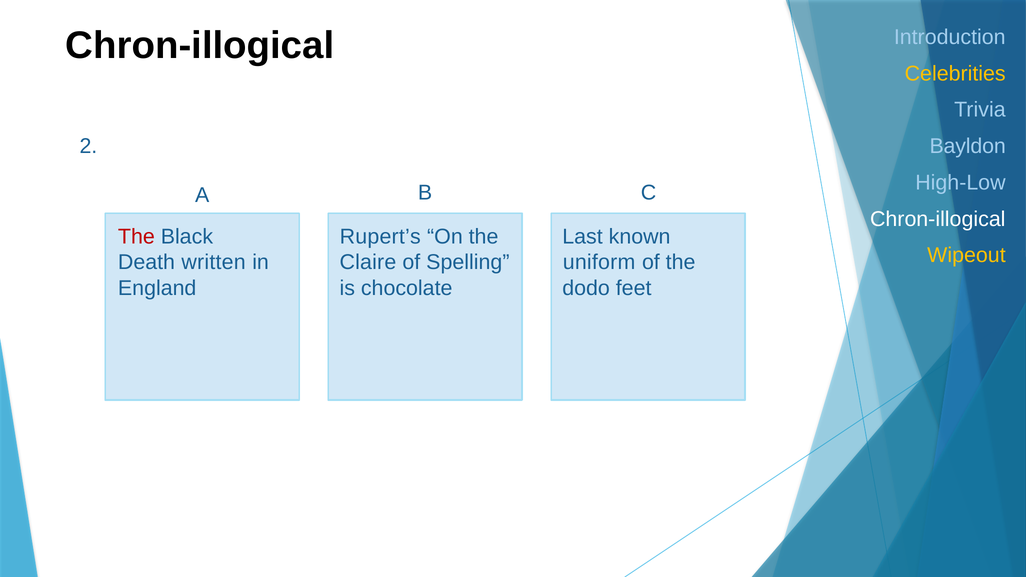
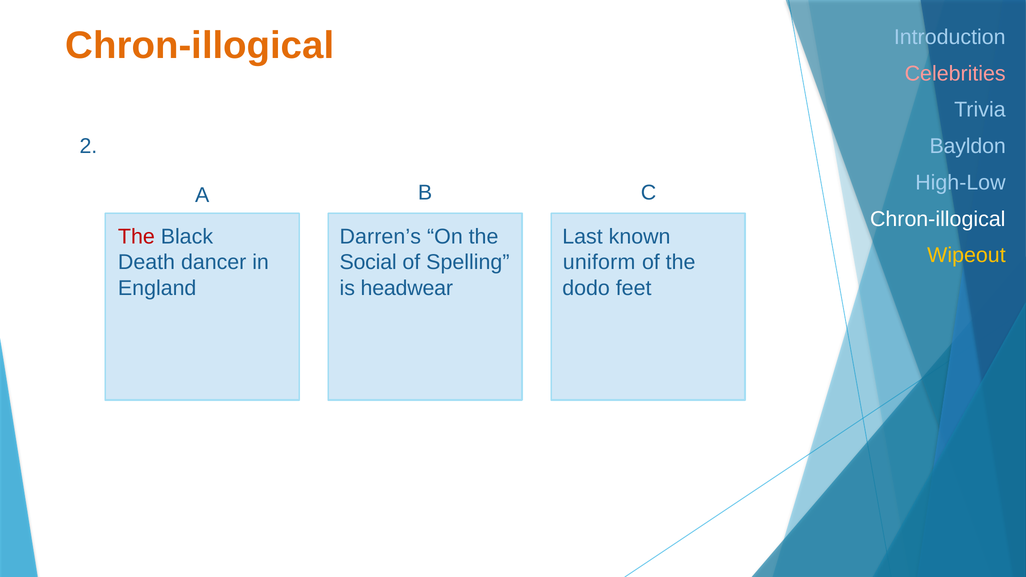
Chron-illogical at (200, 46) colour: black -> orange
Celebrities colour: yellow -> pink
Rupert’s: Rupert’s -> Darren’s
written: written -> dancer
Claire: Claire -> Social
chocolate: chocolate -> headwear
